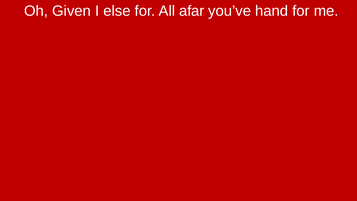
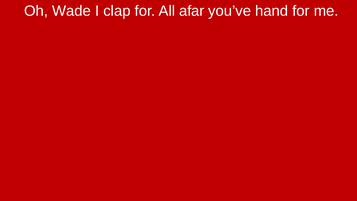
Given: Given -> Wade
else: else -> clap
